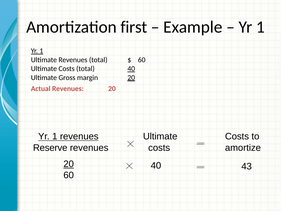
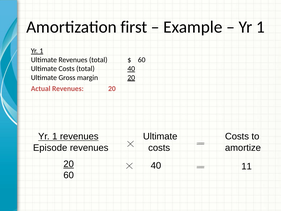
Reserve: Reserve -> Episode
43: 43 -> 11
